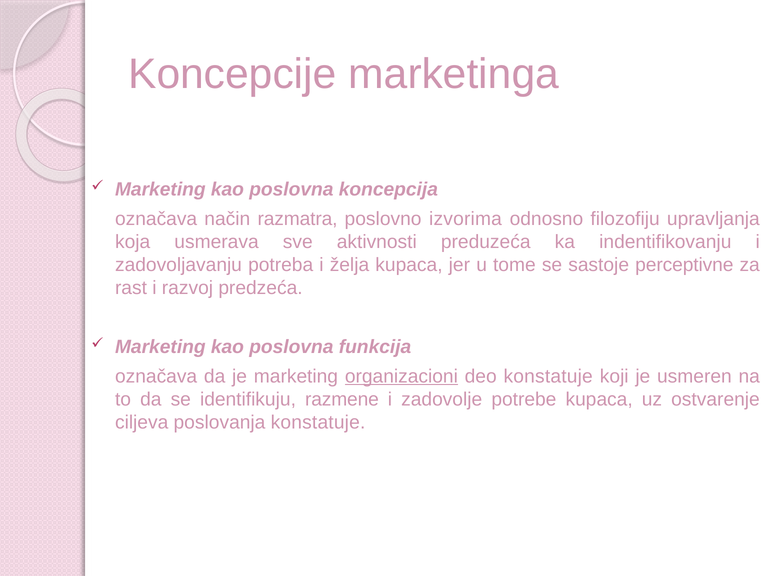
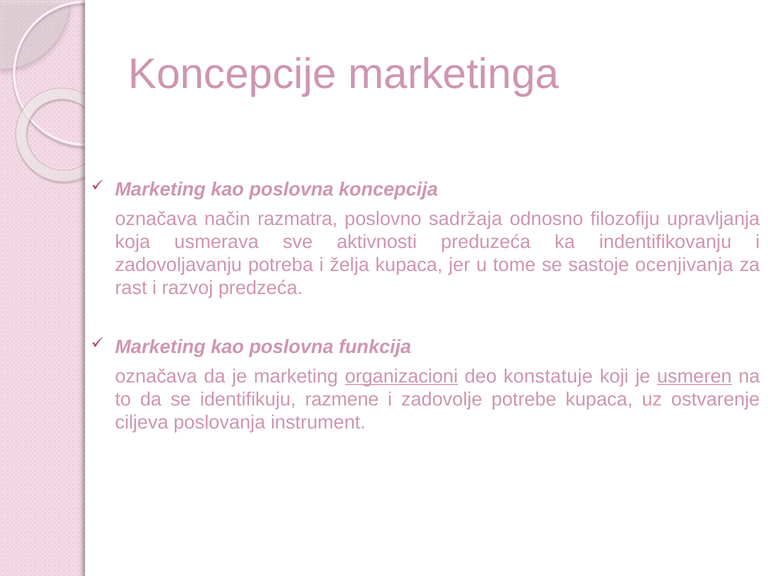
izvorima: izvorima -> sadržaja
perceptivne: perceptivne -> ocenjivanja
usmeren underline: none -> present
poslovanja konstatuje: konstatuje -> instrument
